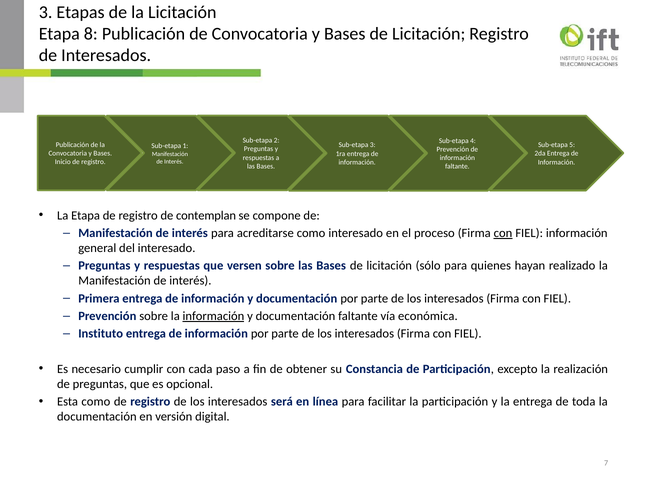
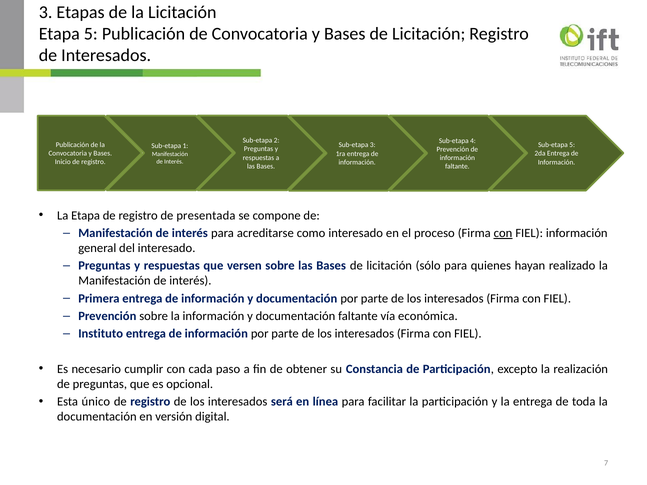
Etapa 8: 8 -> 5
contemplan: contemplan -> presentada
información at (213, 316) underline: present -> none
Esta como: como -> único
